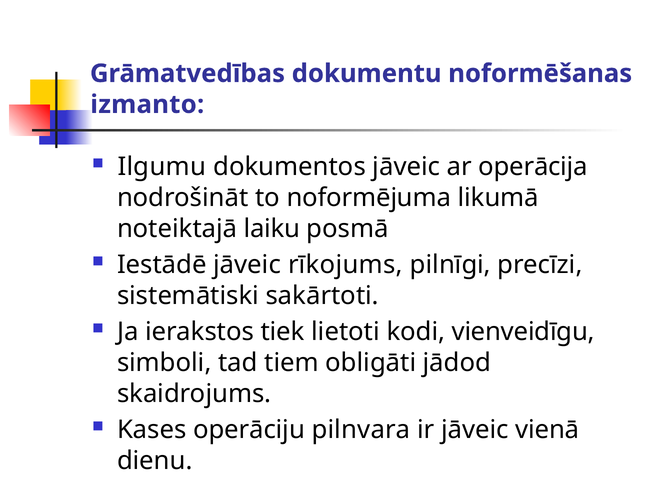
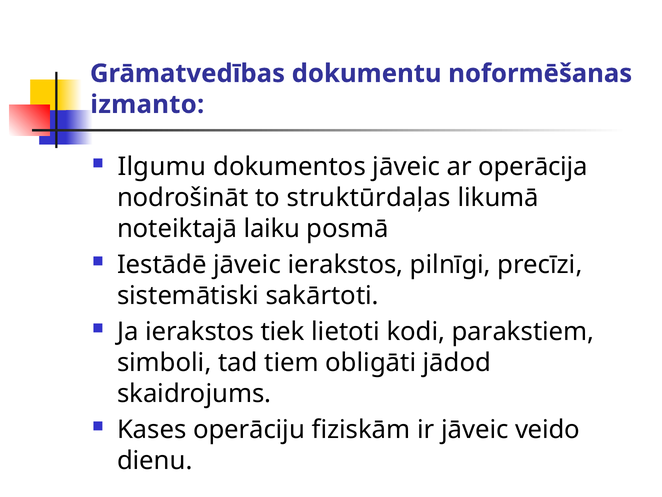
noformējuma: noformējuma -> struktūrdaļas
jāveic rīkojums: rīkojums -> ierakstos
vienveidīgu: vienveidīgu -> parakstiem
pilnvara: pilnvara -> fiziskām
vienā: vienā -> veido
